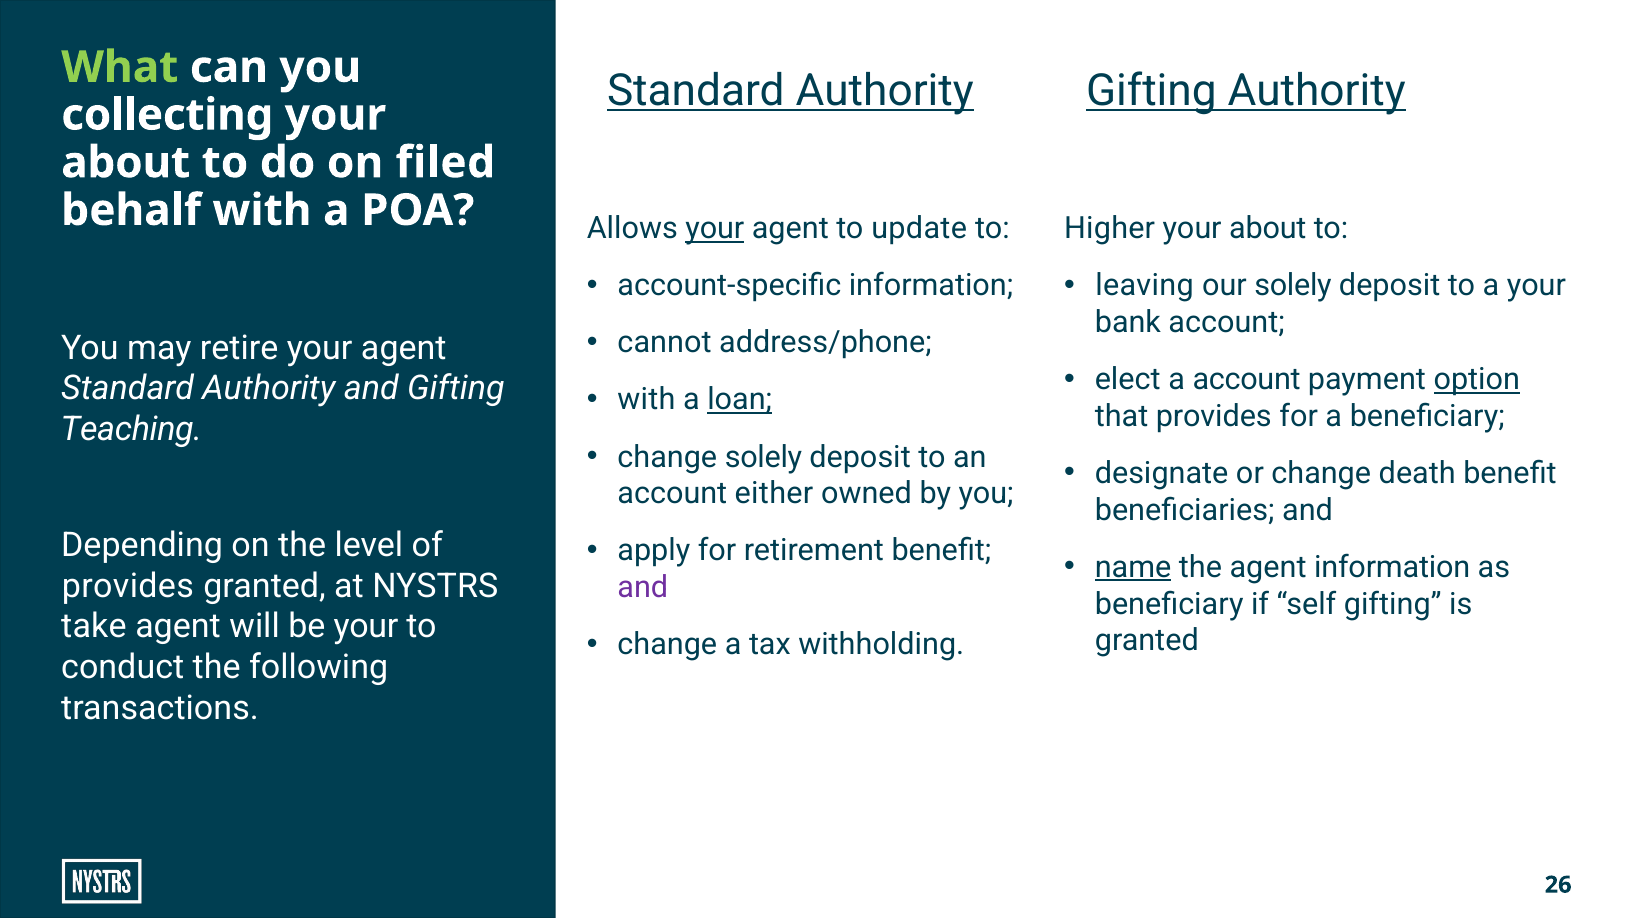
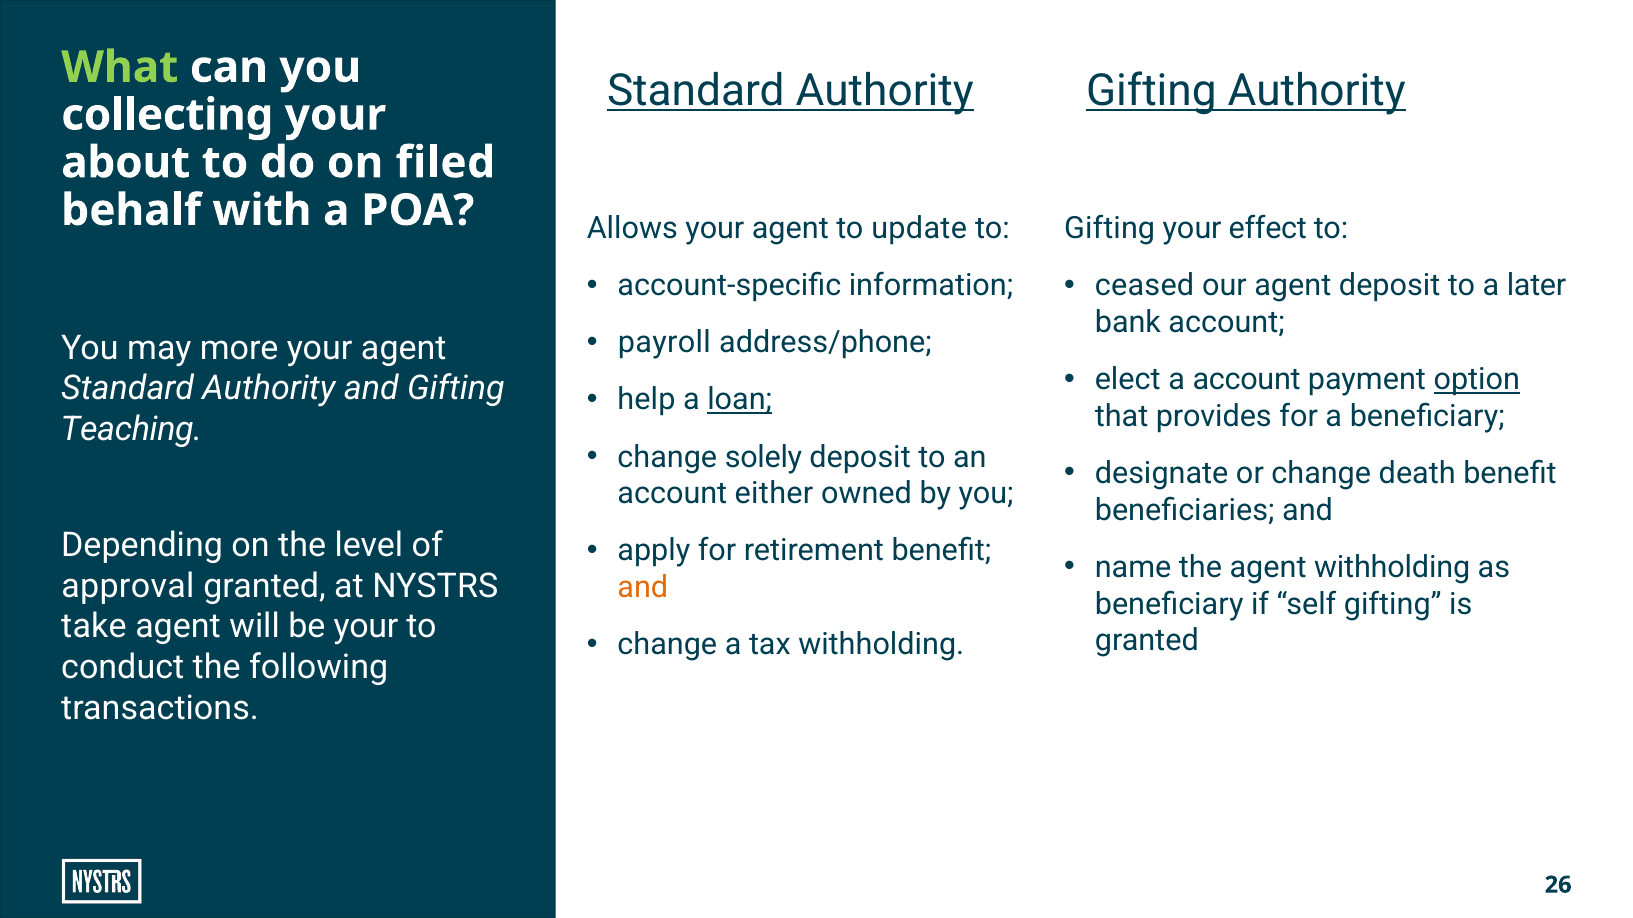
your at (715, 229) underline: present -> none
Higher at (1110, 229): Higher -> Gifting
about at (1268, 229): about -> effect
leaving: leaving -> ceased
our solely: solely -> agent
a your: your -> later
cannot: cannot -> payroll
retire: retire -> more
with at (646, 400): with -> help
name underline: present -> none
agent information: information -> withholding
provides at (128, 586): provides -> approval
and at (643, 588) colour: purple -> orange
